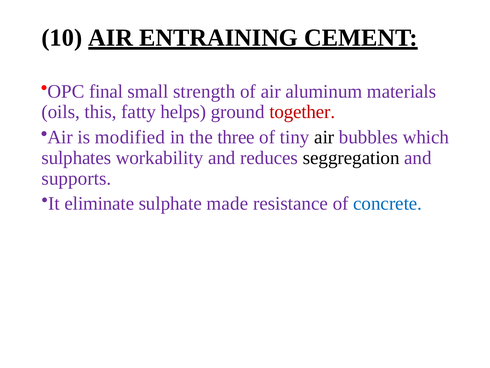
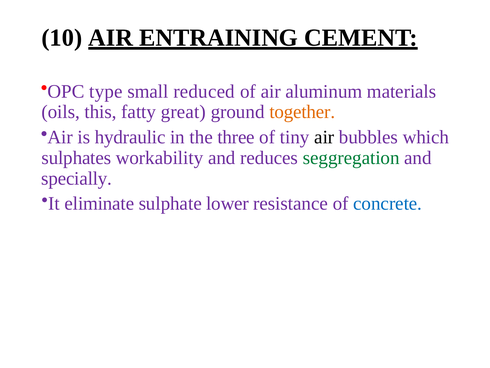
final: final -> type
strength: strength -> reduced
helps: helps -> great
together colour: red -> orange
modified: modified -> hydraulic
seggregation colour: black -> green
supports: supports -> specially
made: made -> lower
